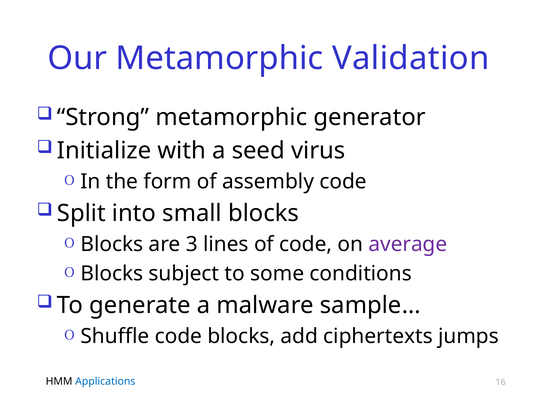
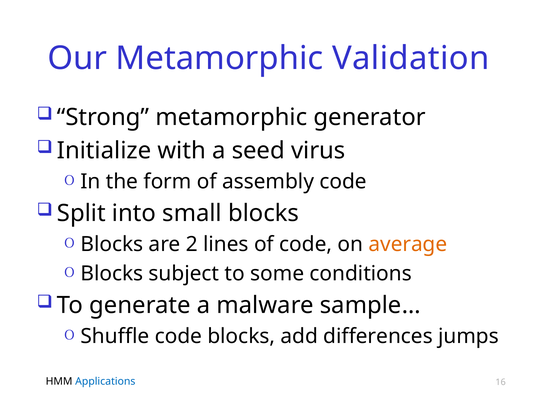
3: 3 -> 2
average colour: purple -> orange
ciphertexts: ciphertexts -> differences
